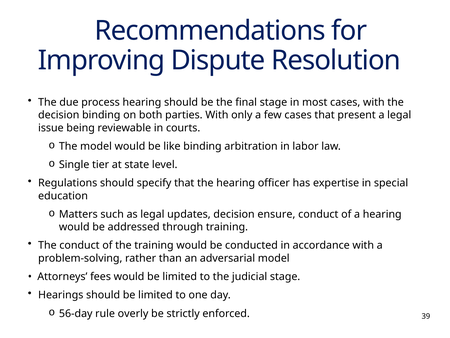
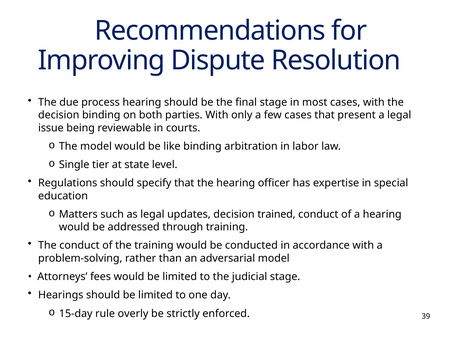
ensure: ensure -> trained
56-day: 56-day -> 15-day
